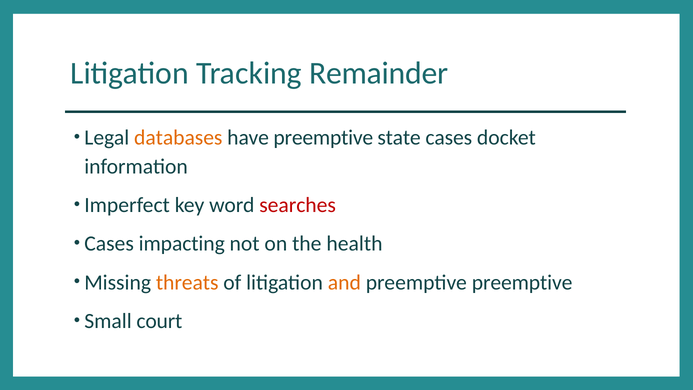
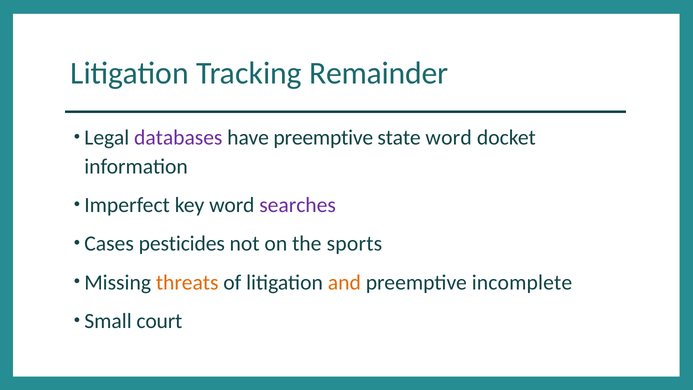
databases colour: orange -> purple
state cases: cases -> word
searches colour: red -> purple
impacting: impacting -> pesticides
health: health -> sports
preemptive preemptive: preemptive -> incomplete
